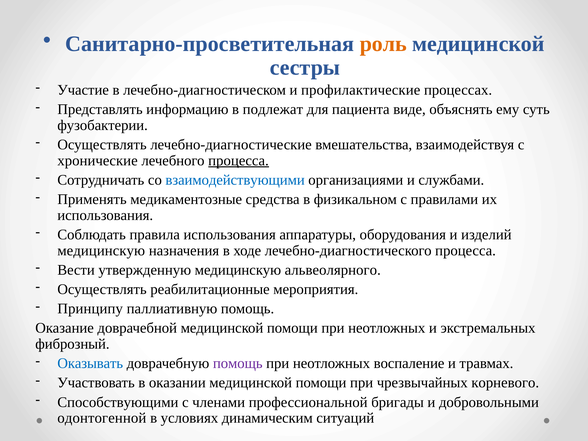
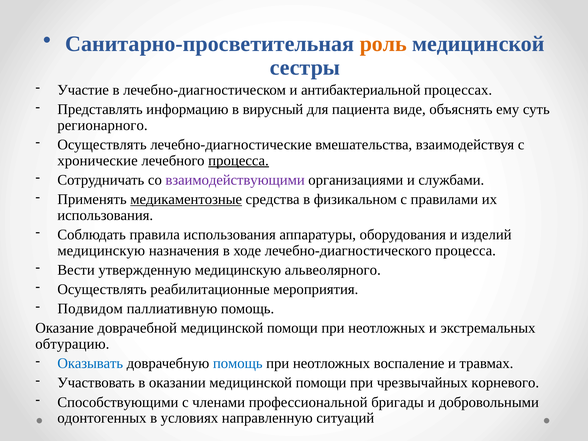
профилактические: профилактические -> антибактериальной
подлежат: подлежат -> вирусный
фузобактерии: фузобактерии -> регионарного
взаимодействующими colour: blue -> purple
медикаментозные underline: none -> present
Принципу: Принципу -> Подвидом
фиброзный: фиброзный -> обтурацию
помощь at (238, 363) colour: purple -> blue
одонтогенной: одонтогенной -> одонтогенных
динамическим: динамическим -> направленную
